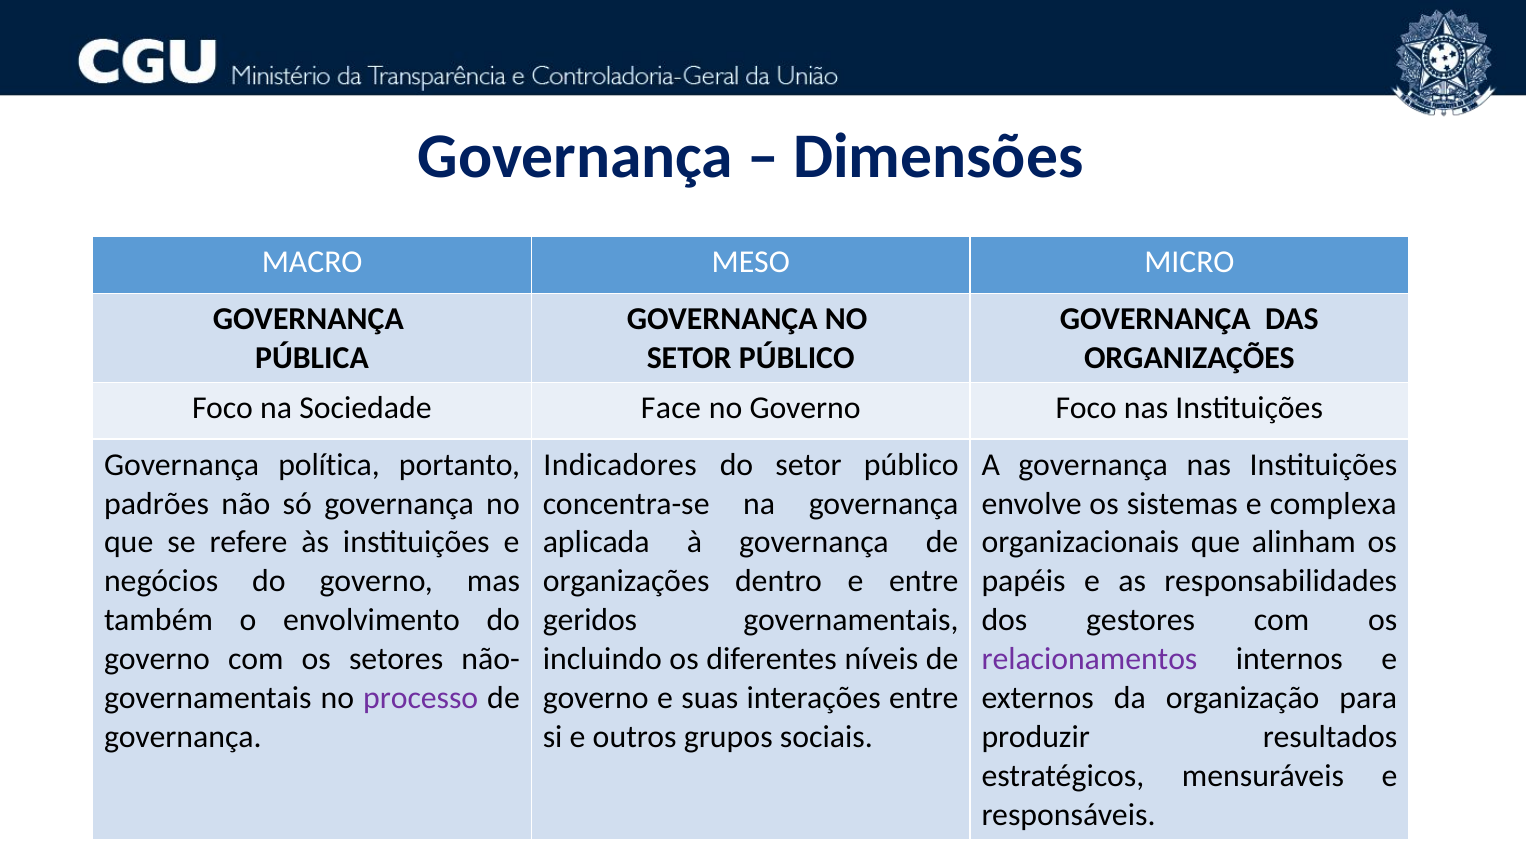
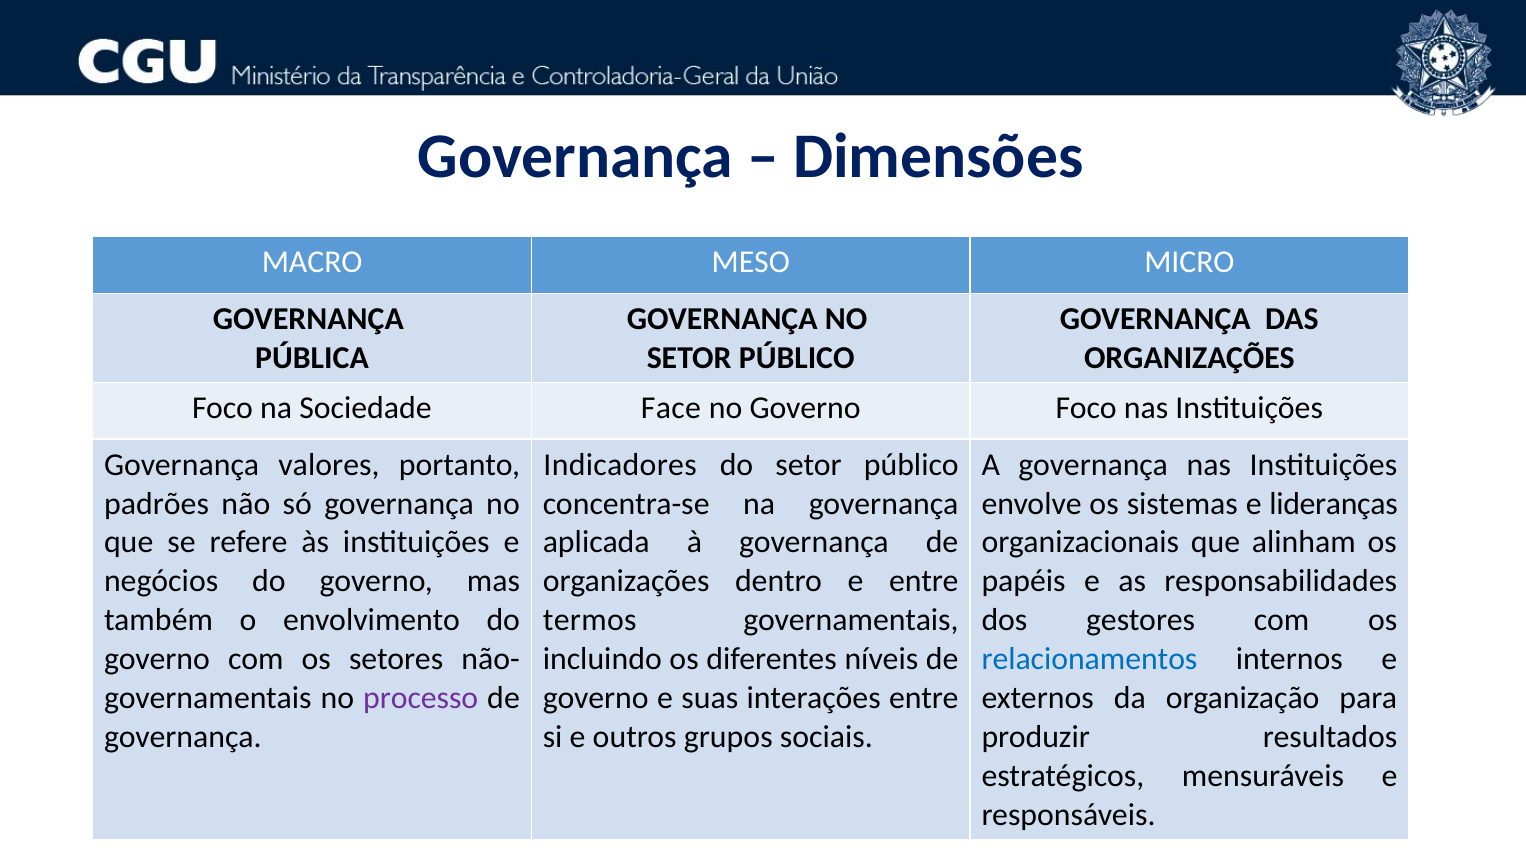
política: política -> valores
complexa: complexa -> lideranças
geridos: geridos -> termos
relacionamentos colour: purple -> blue
